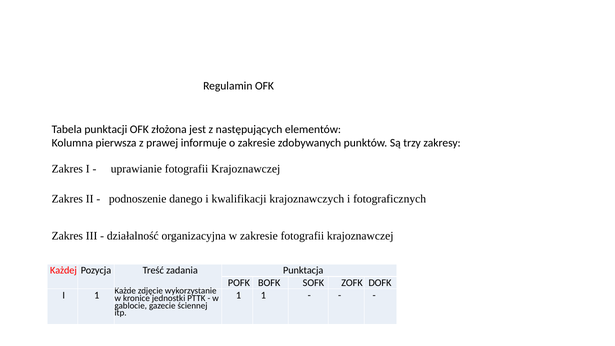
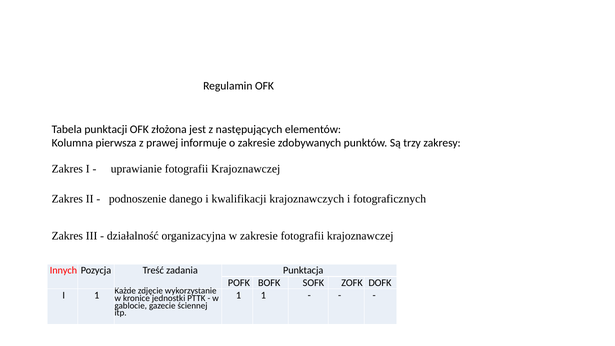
Każdej: Każdej -> Innych
